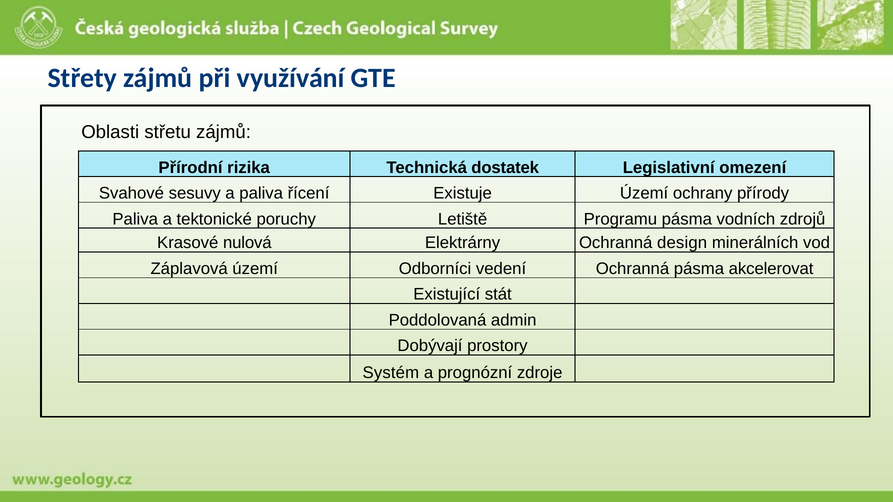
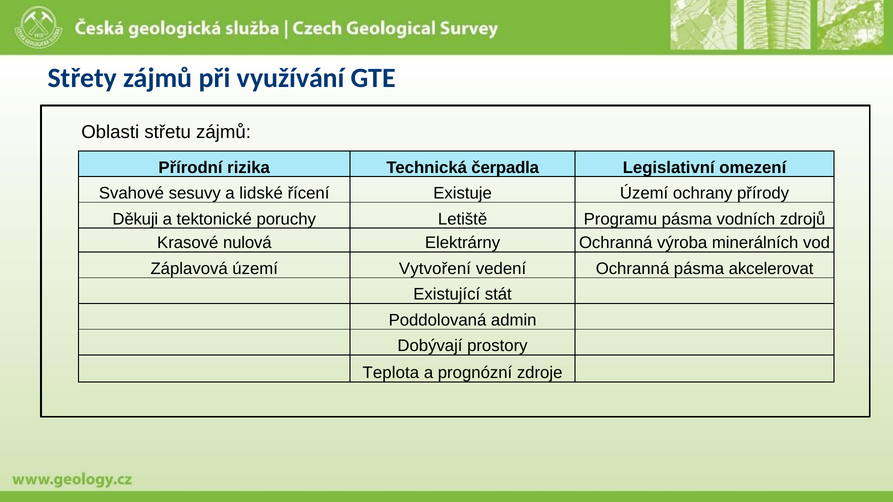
dostatek: dostatek -> čerpadla
a paliva: paliva -> lidské
Paliva at (135, 219): Paliva -> Děkuji
design: design -> výroba
Odborníci: Odborníci -> Vytvoření
Systém: Systém -> Teplota
